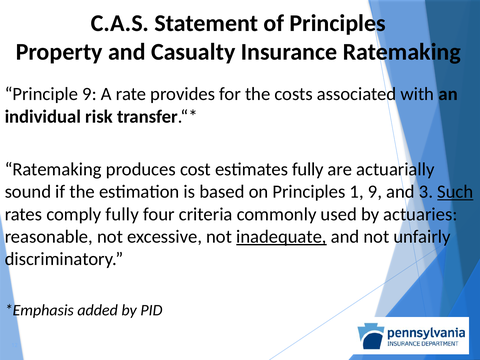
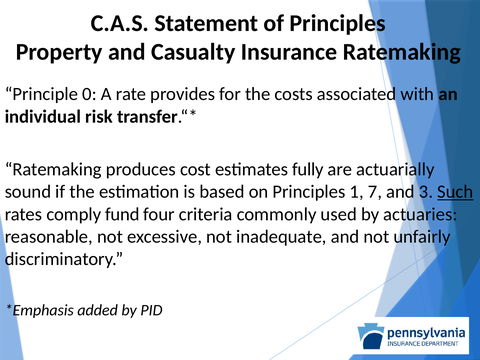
Principle 9: 9 -> 0
1 9: 9 -> 7
comply fully: fully -> fund
inadequate underline: present -> none
